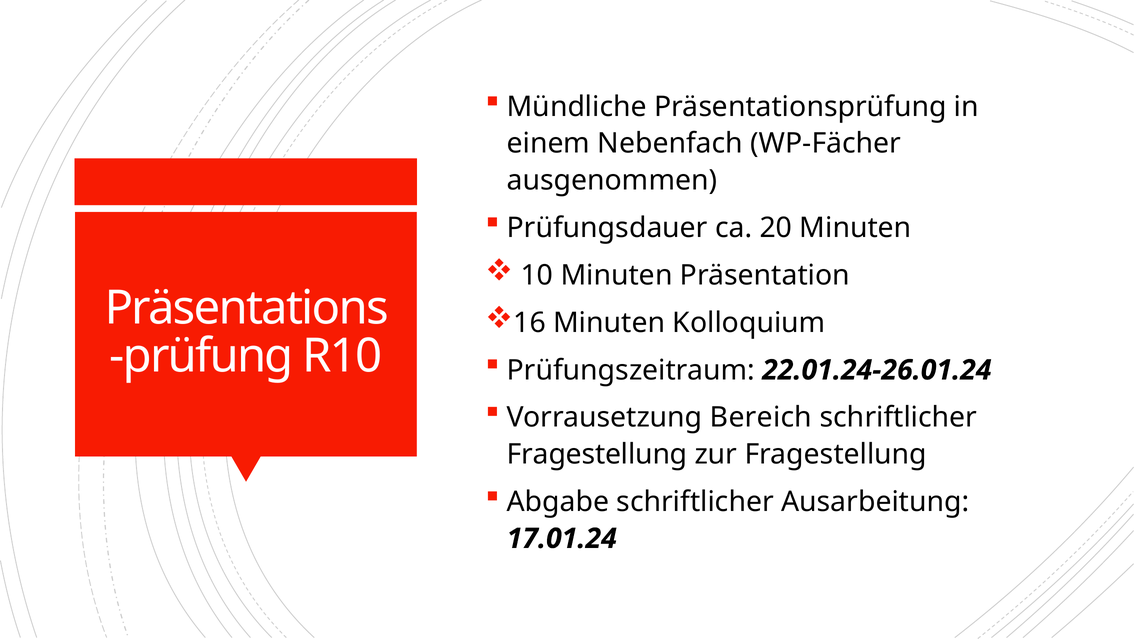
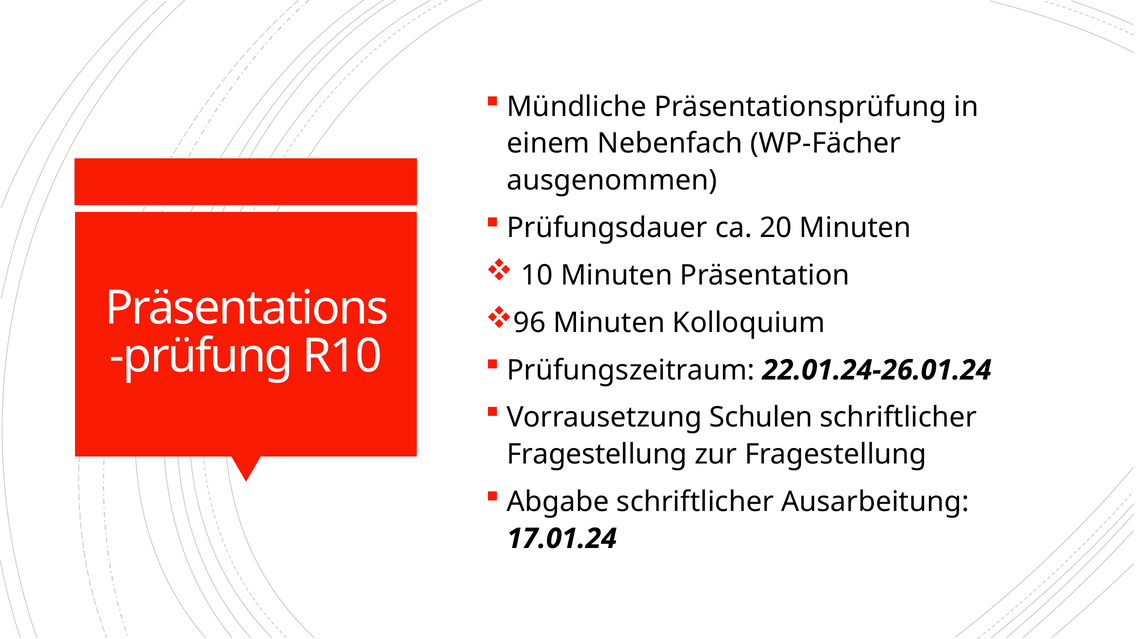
16: 16 -> 96
Bereich: Bereich -> Schulen
